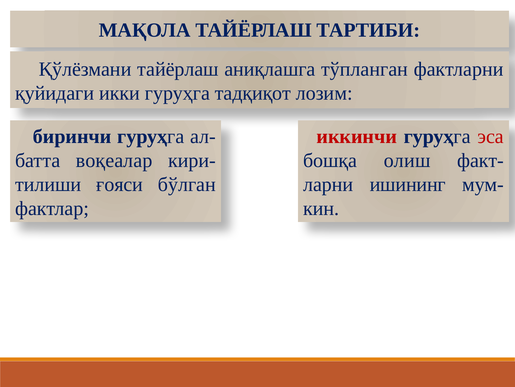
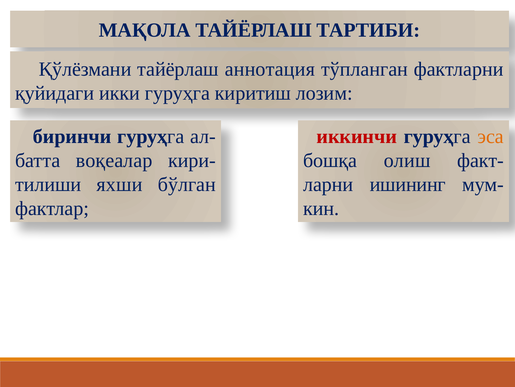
аниқлашга: аниқлашга -> аннотация
тадқиқот: тадқиқот -> киритиш
эса colour: red -> orange
ғояси: ғояси -> яхши
